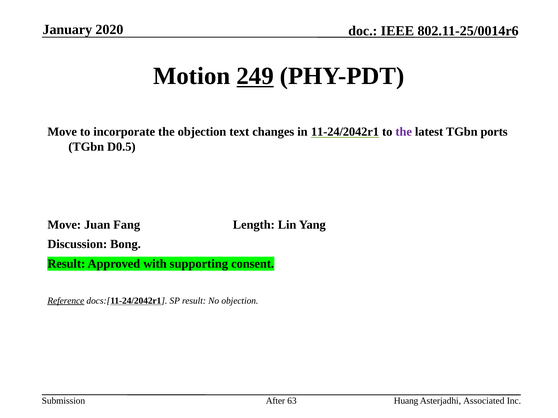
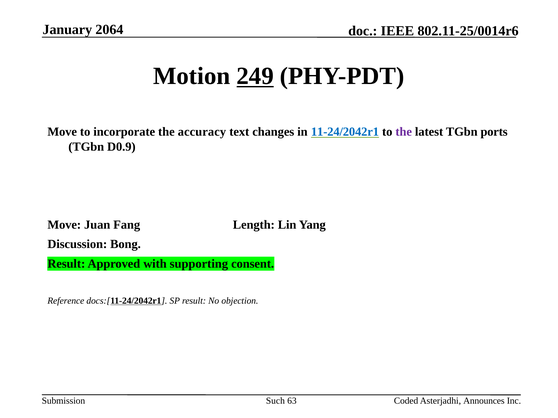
2020: 2020 -> 2064
the objection: objection -> accuracy
11-24/2042r1 colour: black -> blue
D0.5: D0.5 -> D0.9
Reference underline: present -> none
After: After -> Such
Huang: Huang -> Coded
Associated: Associated -> Announces
